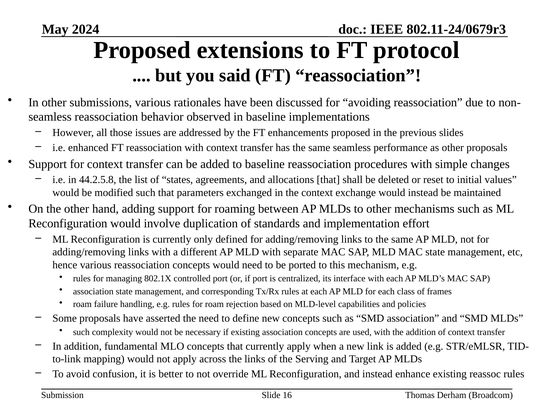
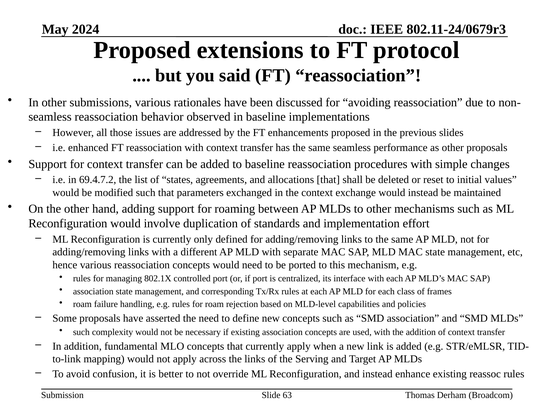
44.2.5.8: 44.2.5.8 -> 69.4.7.2
16: 16 -> 63
